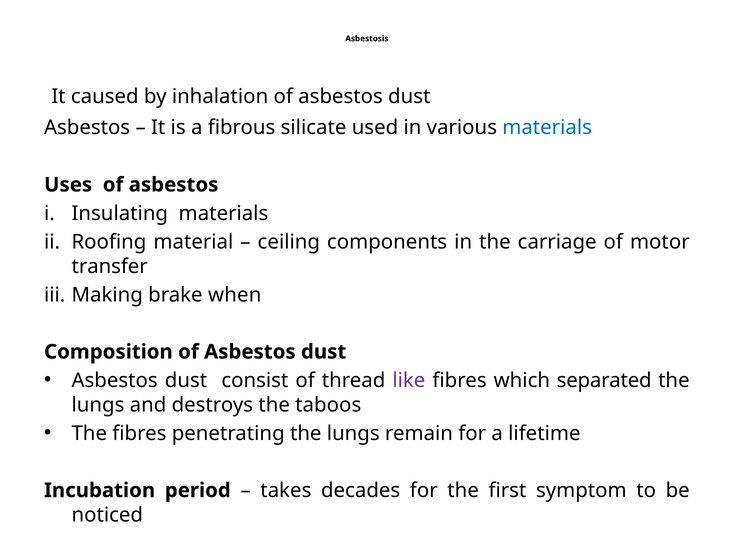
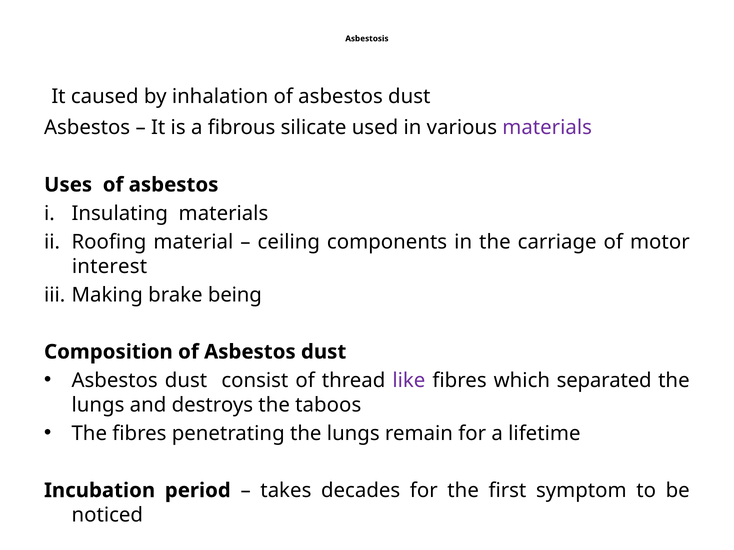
materials at (547, 128) colour: blue -> purple
transfer: transfer -> interest
when: when -> being
